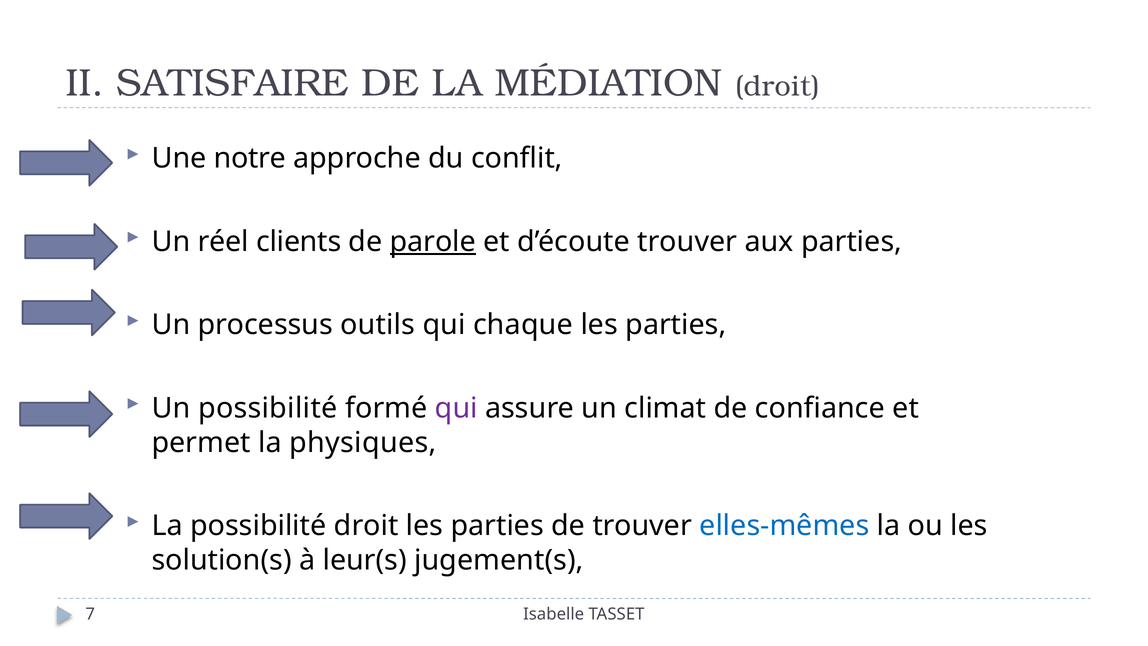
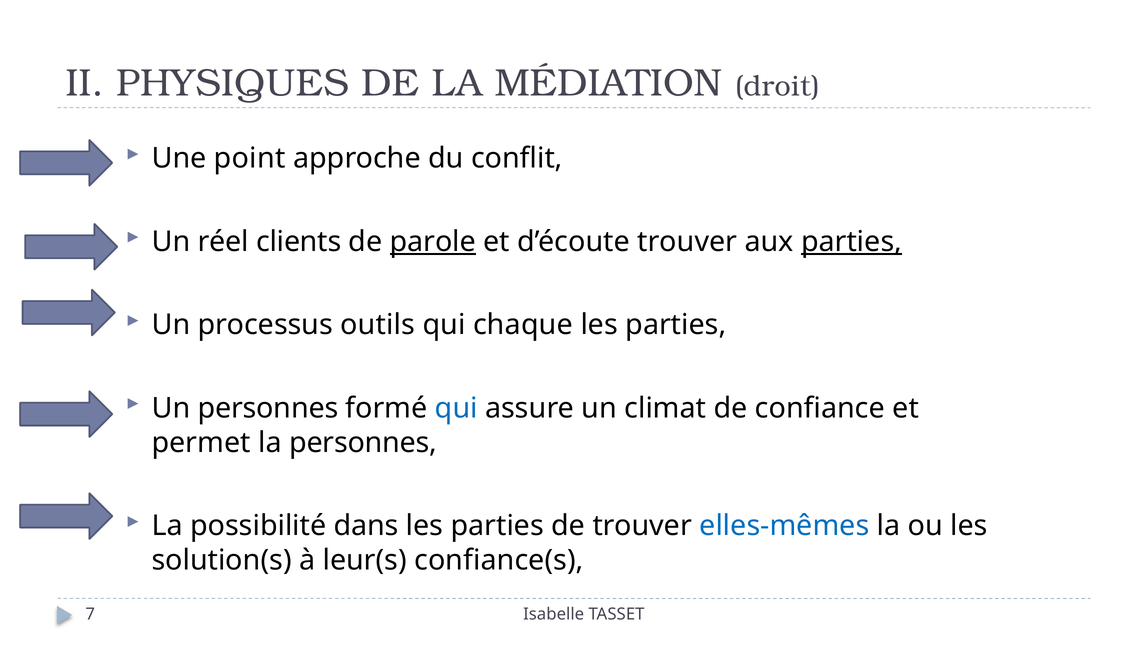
SATISFAIRE: SATISFAIRE -> PHYSIQUES
notre: notre -> point
parties at (852, 242) underline: none -> present
Un possibilité: possibilité -> personnes
qui at (456, 408) colour: purple -> blue
la physiques: physiques -> personnes
possibilité droit: droit -> dans
jugement(s: jugement(s -> confiance(s
